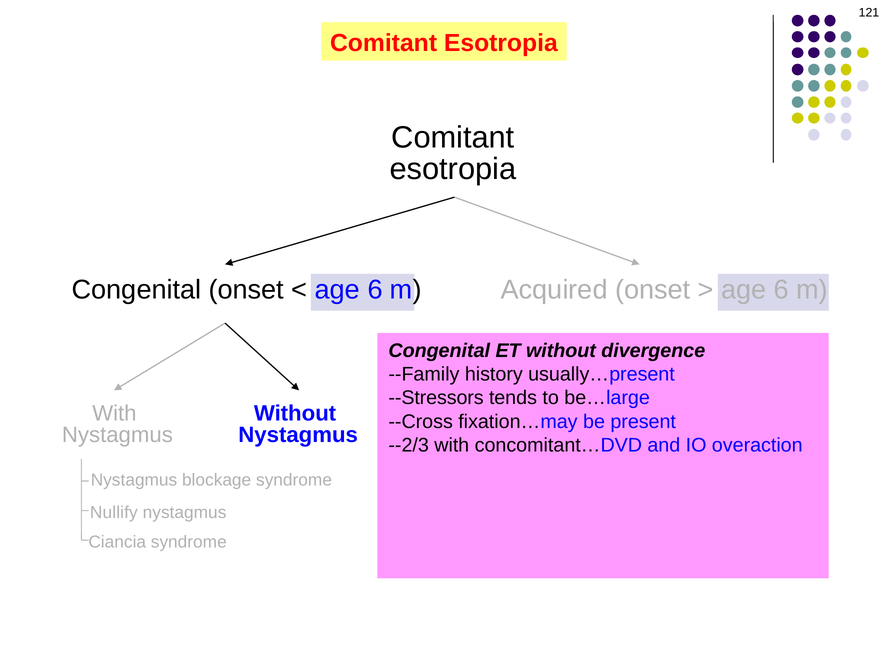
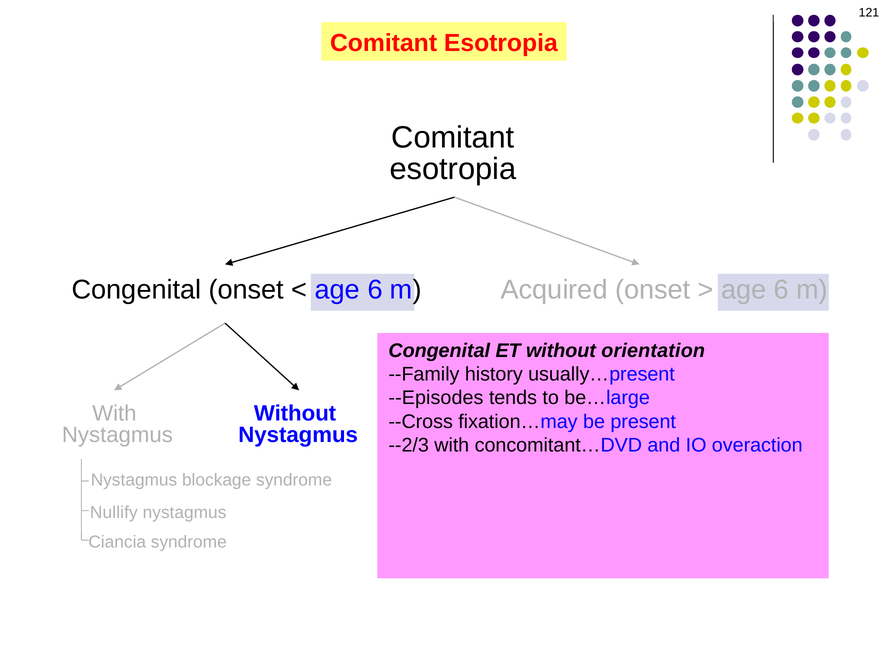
divergence: divergence -> orientation
--Stressors: --Stressors -> --Episodes
